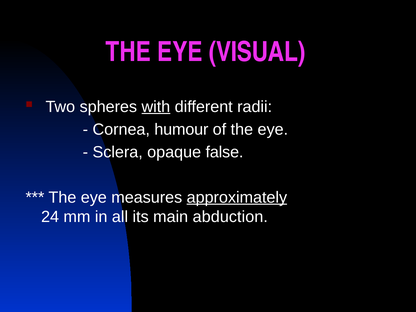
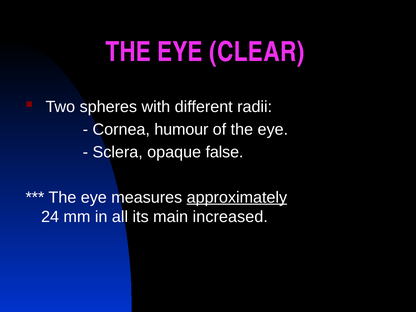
VISUAL: VISUAL -> CLEAR
with underline: present -> none
abduction: abduction -> increased
